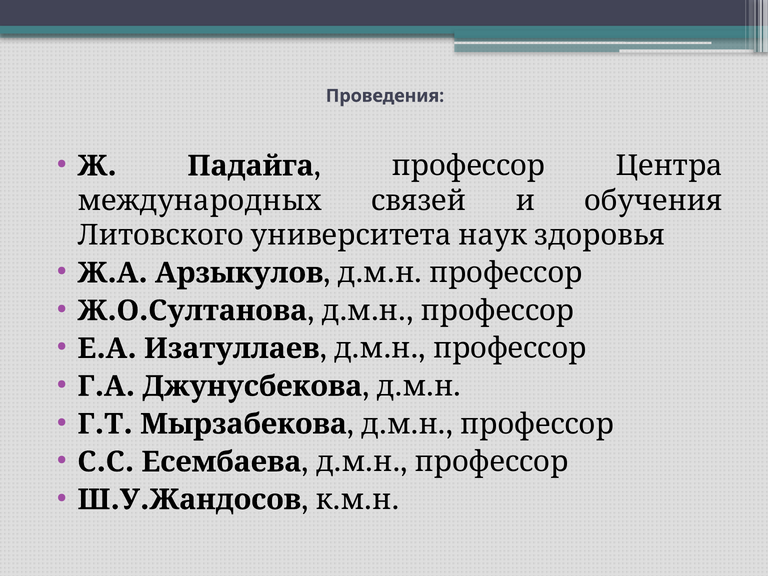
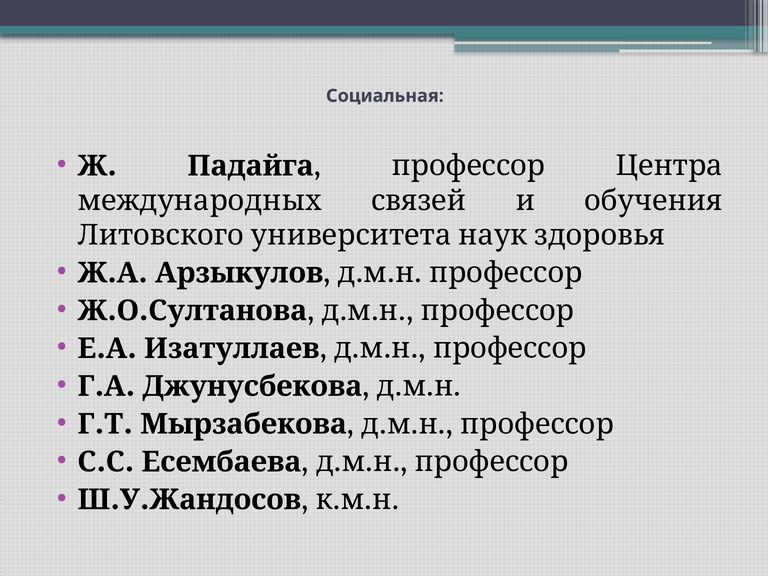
Проведения: Проведения -> Социальная
